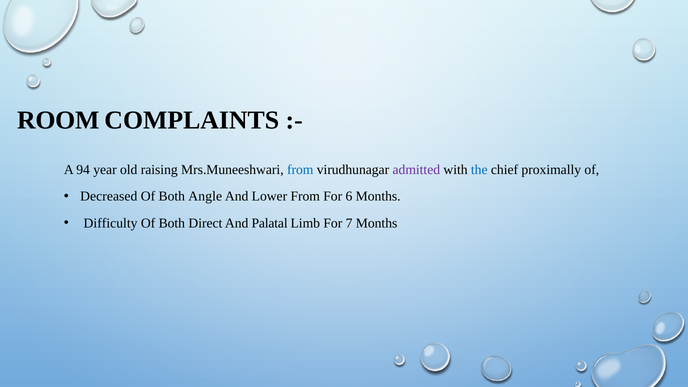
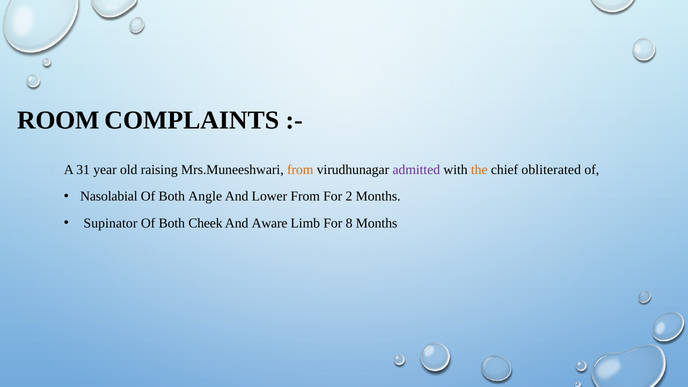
94: 94 -> 31
from at (300, 170) colour: blue -> orange
the colour: blue -> orange
proximally: proximally -> obliterated
Decreased: Decreased -> Nasolabial
6: 6 -> 2
Difficulty: Difficulty -> Supinator
Direct: Direct -> Cheek
Palatal: Palatal -> Aware
7: 7 -> 8
